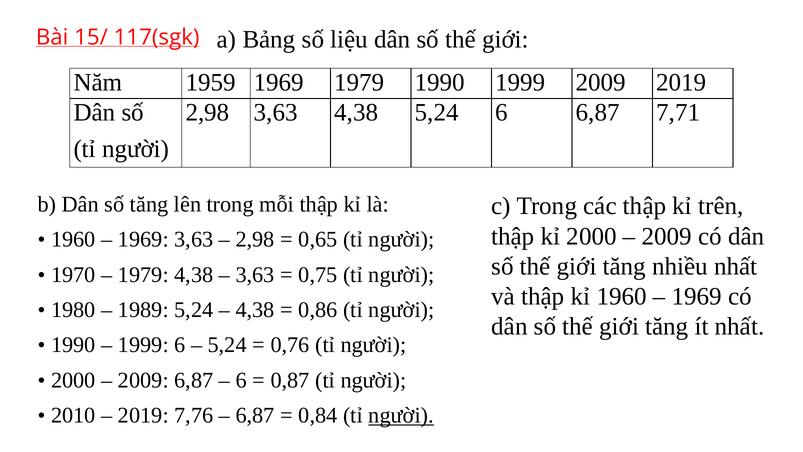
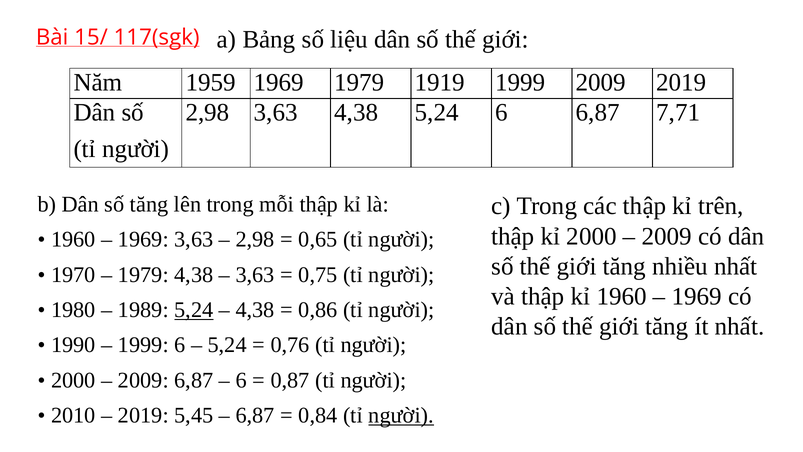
1979 1990: 1990 -> 1919
5,24 at (194, 310) underline: none -> present
7,76: 7,76 -> 5,45
